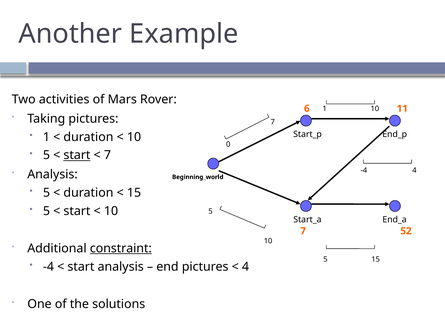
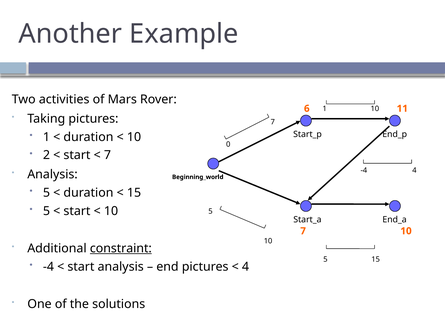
5 at (46, 155): 5 -> 2
start at (77, 155) underline: present -> none
7 52: 52 -> 10
